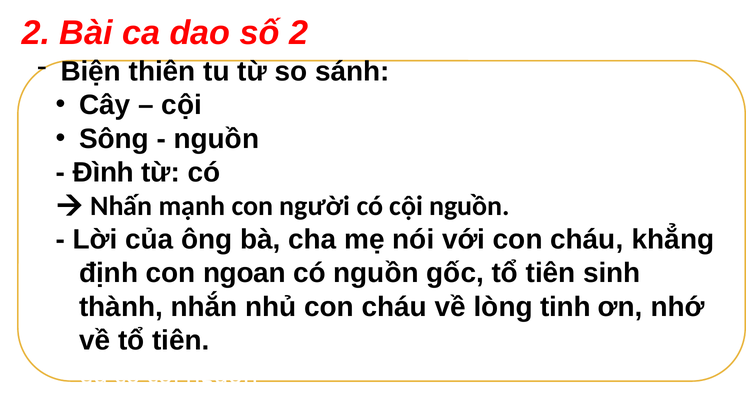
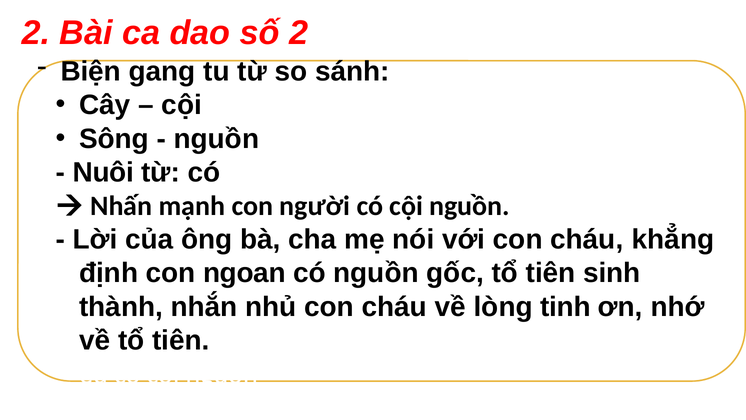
thiên: thiên -> gang
Đình: Đình -> Nuôi
